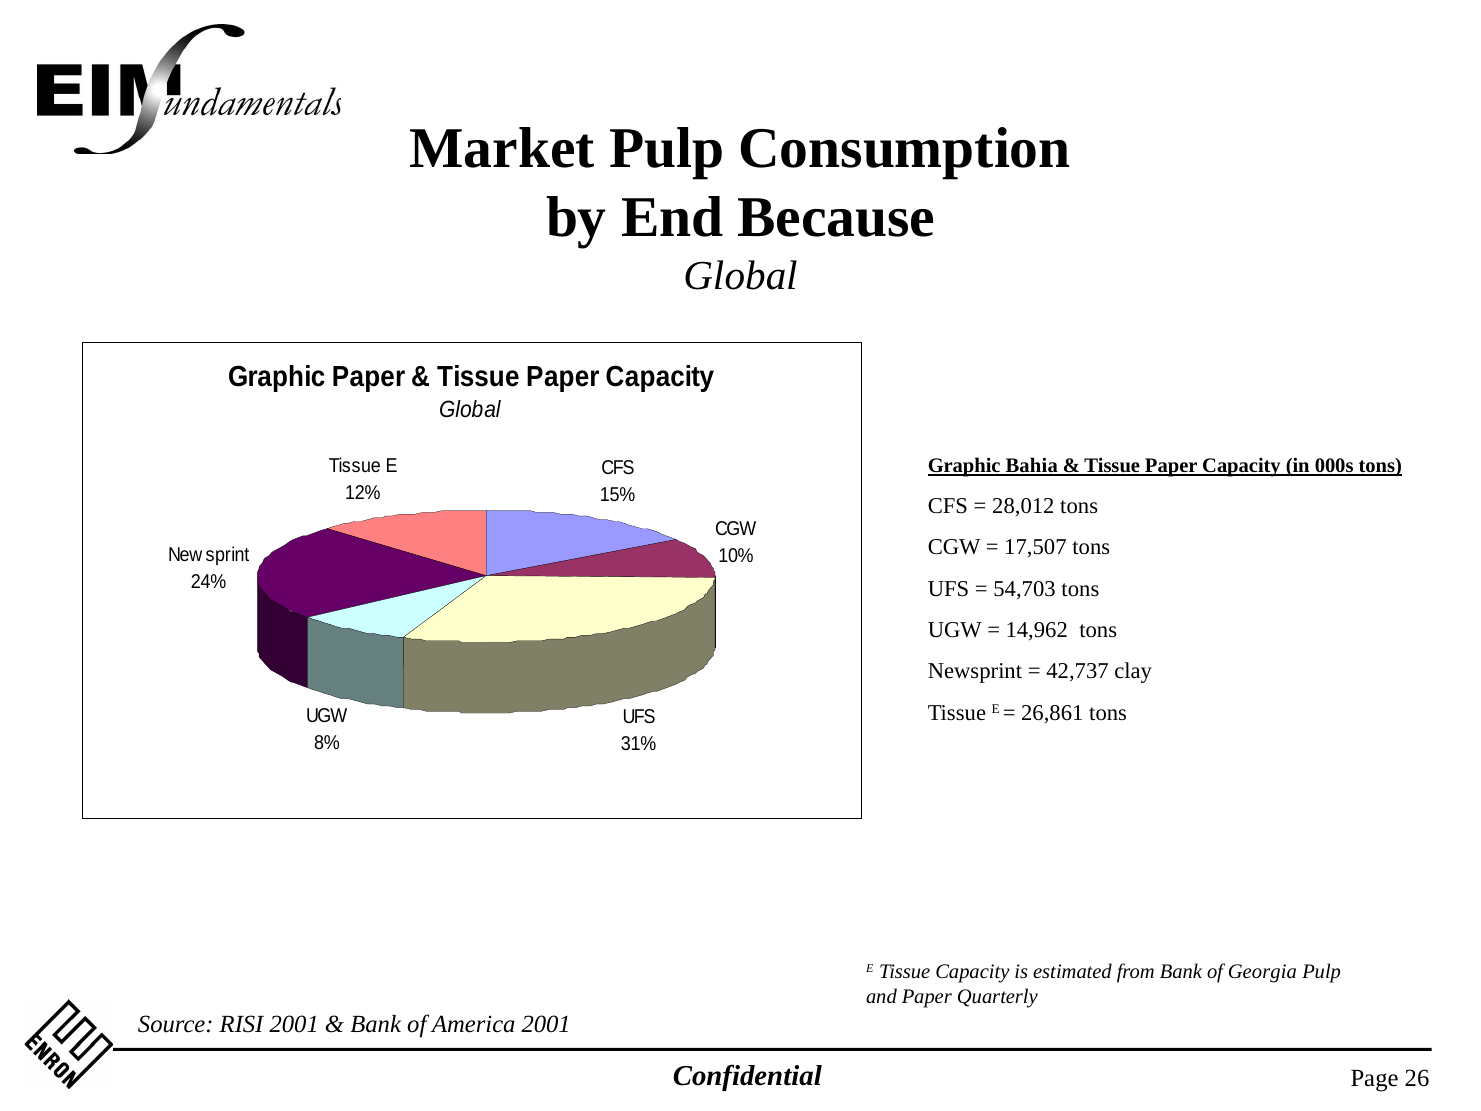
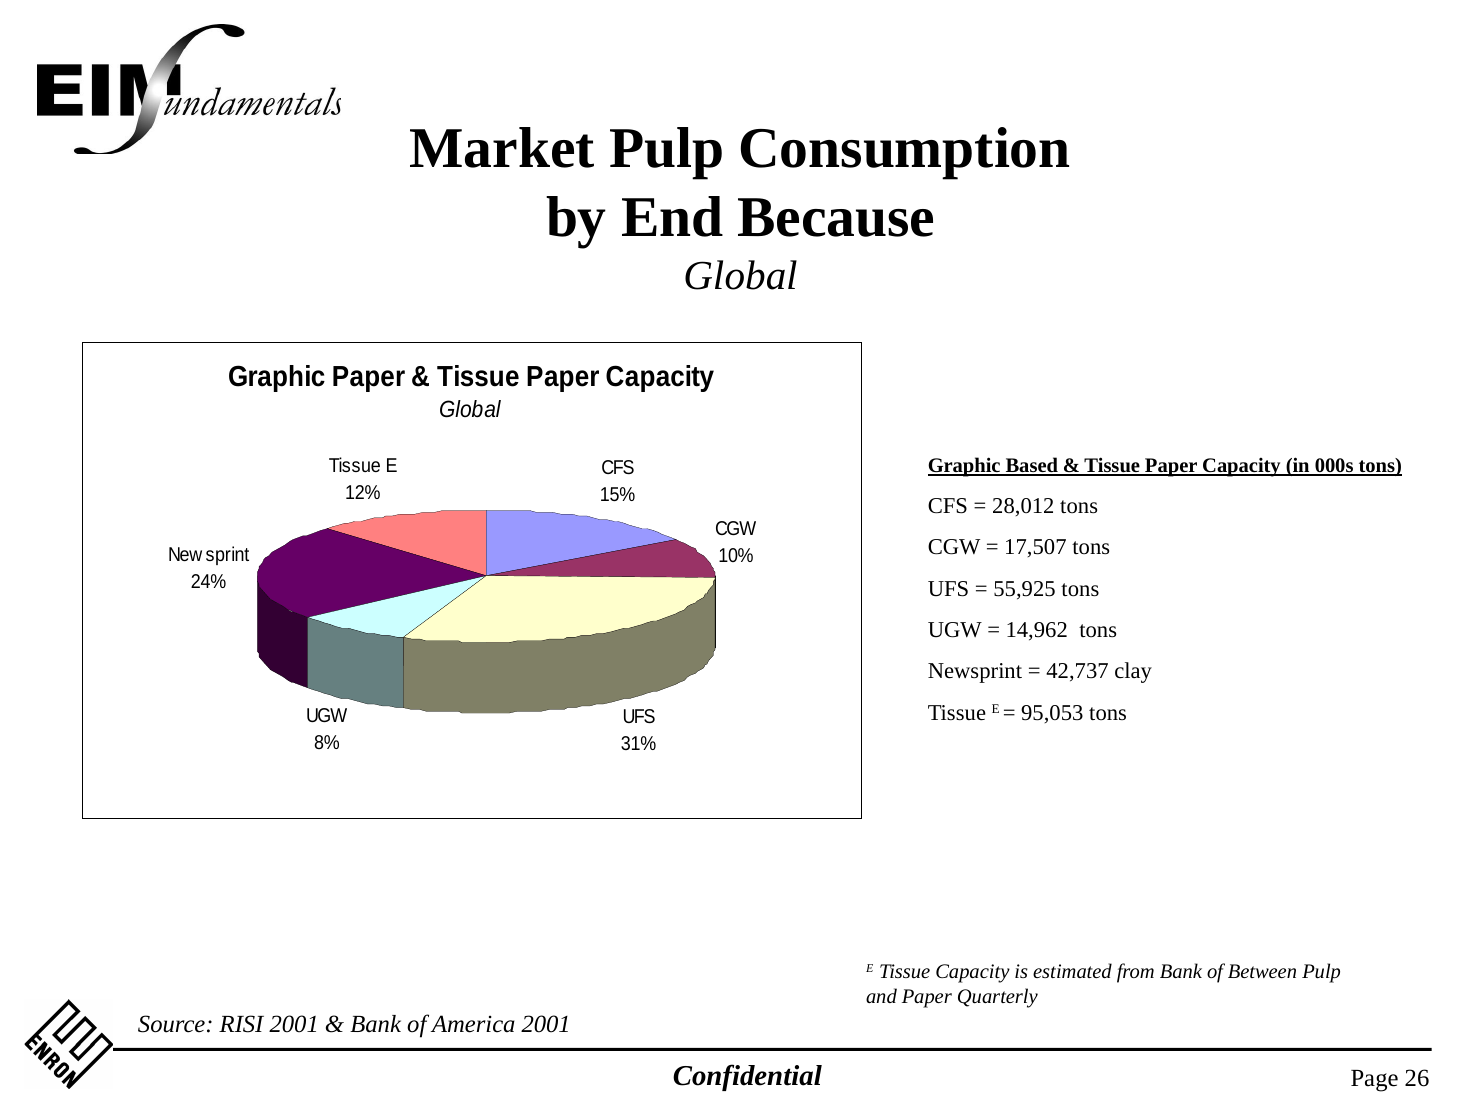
Bahia: Bahia -> Based
54,703: 54,703 -> 55,925
26,861: 26,861 -> 95,053
Georgia: Georgia -> Between
